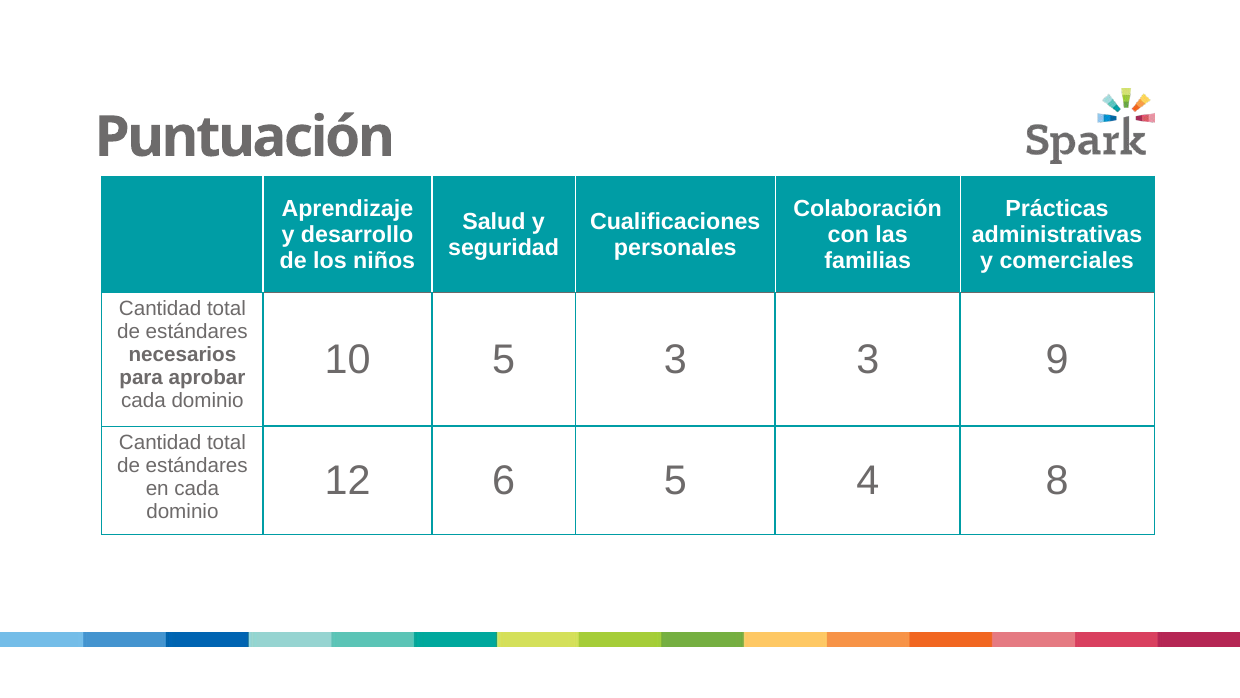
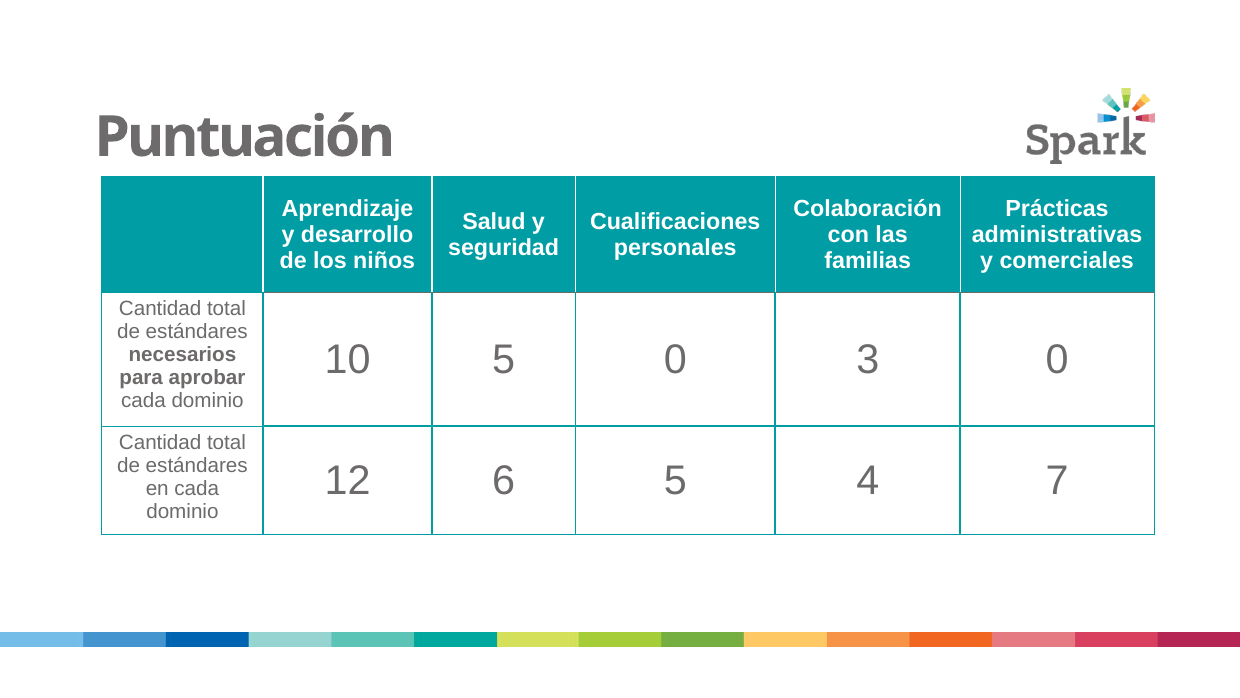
5 3: 3 -> 0
3 9: 9 -> 0
8: 8 -> 7
